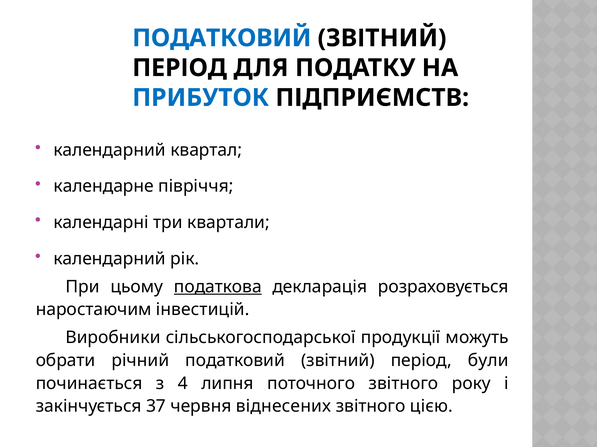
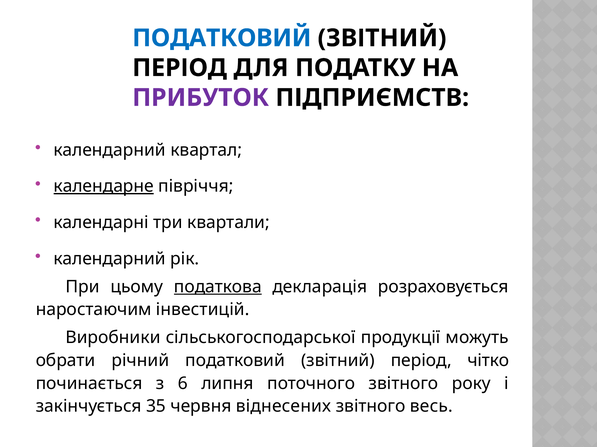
ПРИБУТОК colour: blue -> purple
календарне underline: none -> present
були: були -> чітко
4: 4 -> 6
37: 37 -> 35
цією: цією -> весь
